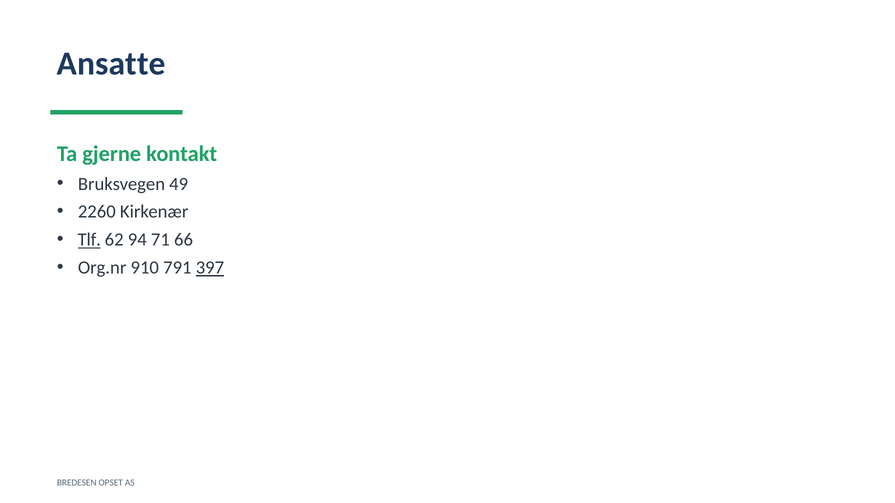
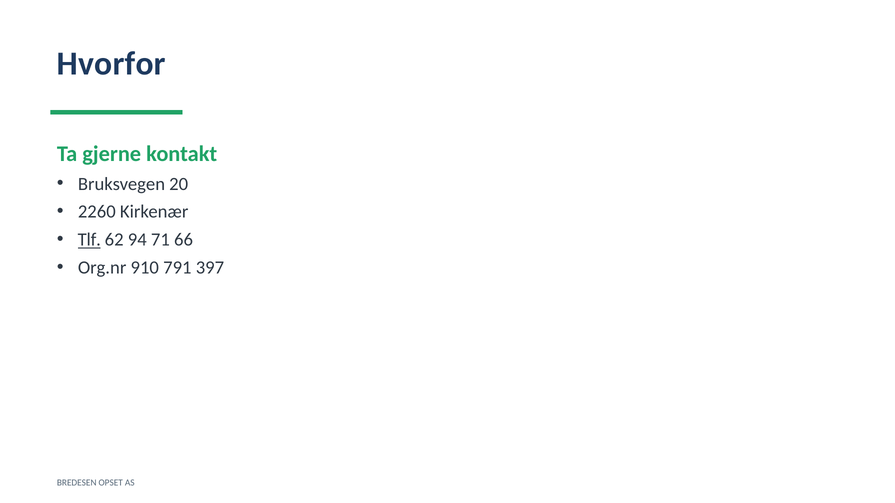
Ansatte: Ansatte -> Hvorfor
49: 49 -> 20
397 underline: present -> none
